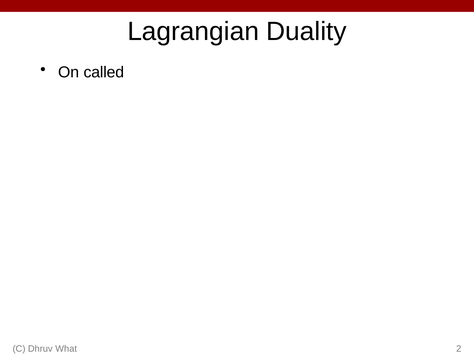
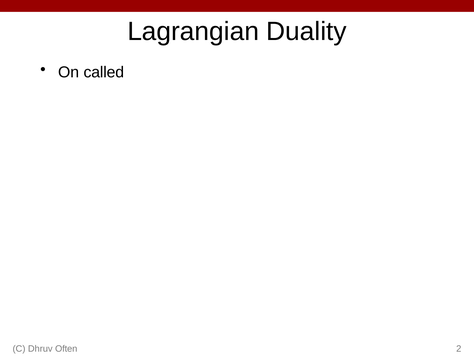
What: What -> Often
